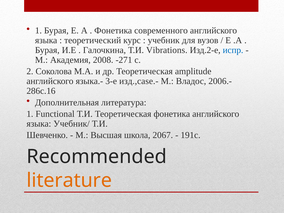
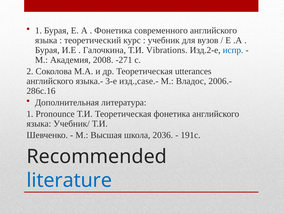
amplitude: amplitude -> utterances
Functional: Functional -> Pronounce
2067: 2067 -> 2036
literature colour: orange -> blue
